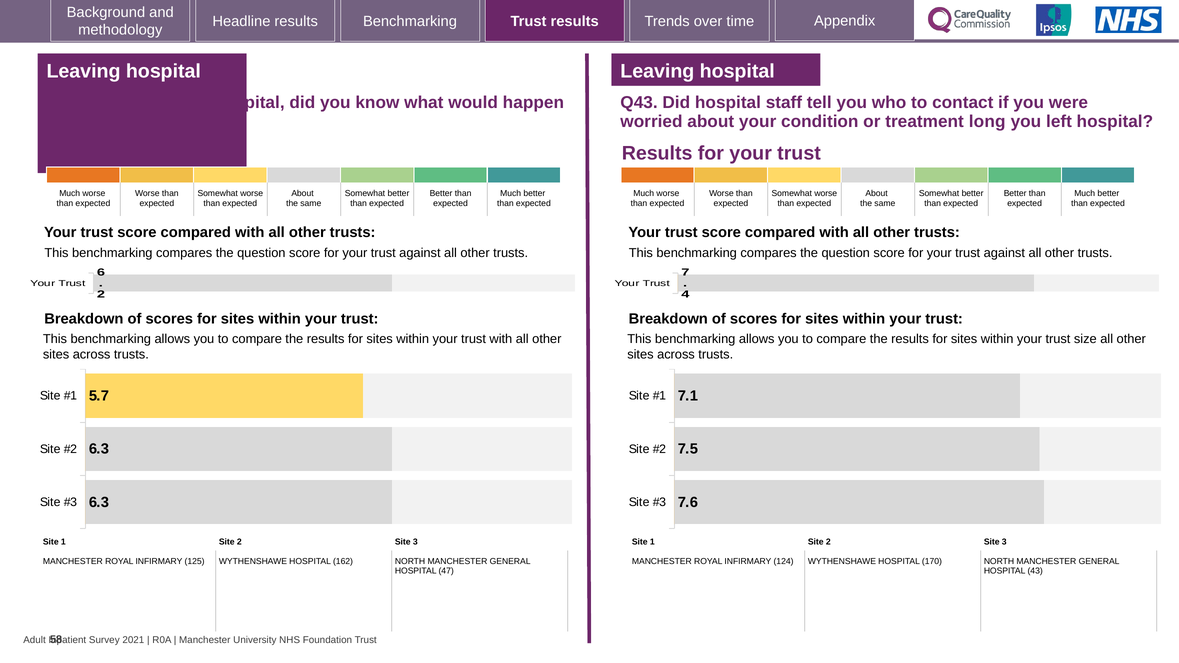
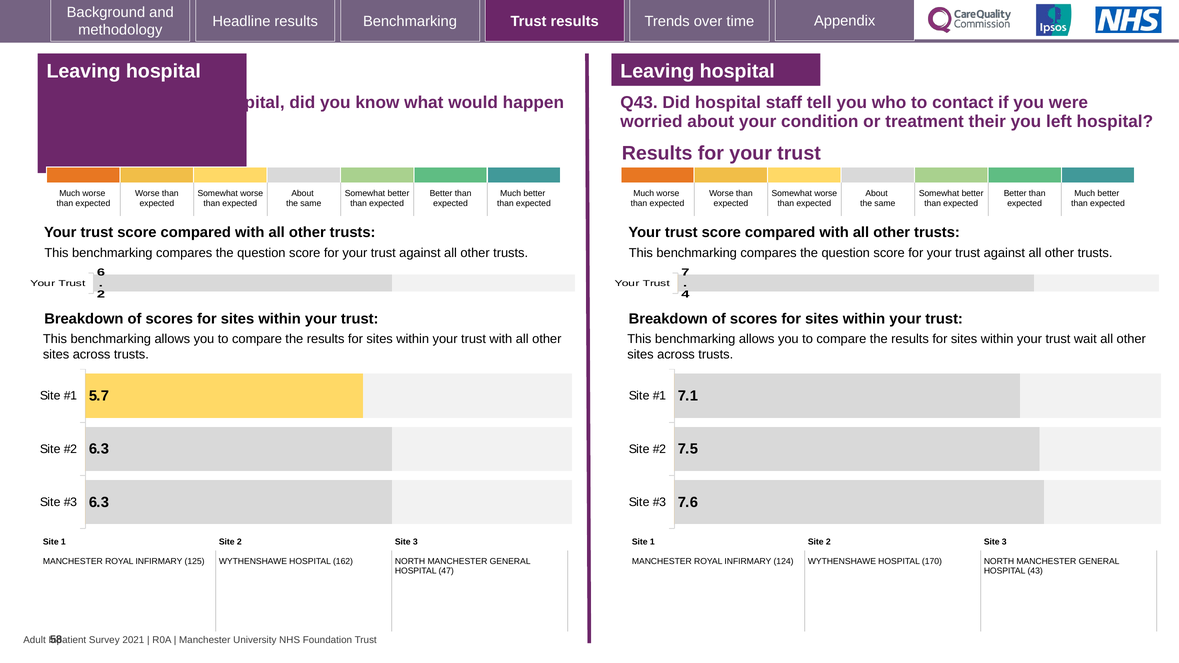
long: long -> their
size: size -> wait
